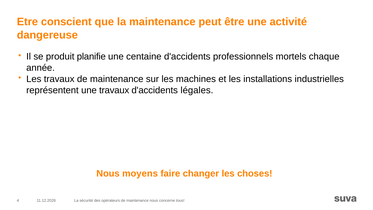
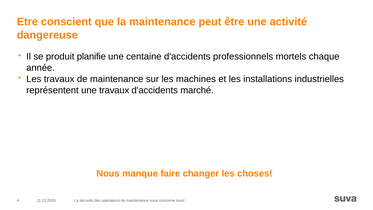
légales: légales -> marché
moyens: moyens -> manque
